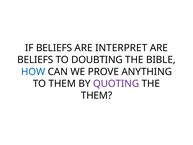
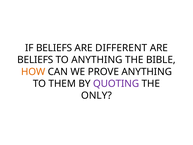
INTERPRET: INTERPRET -> DIFFERENT
TO DOUBTING: DOUBTING -> ANYTHING
HOW colour: blue -> orange
THEM at (97, 95): THEM -> ONLY
